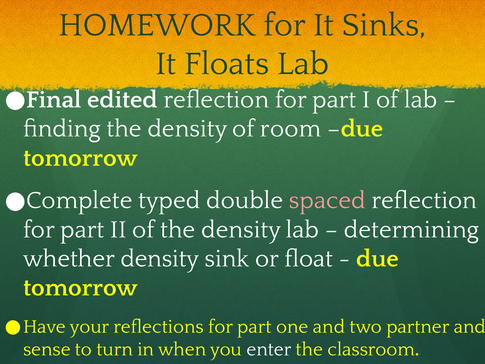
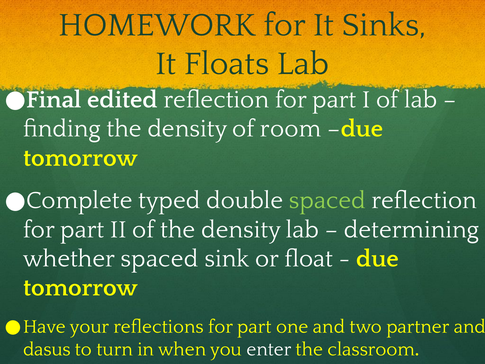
spaced at (327, 200) colour: pink -> light green
whether density: density -> spaced
sense: sense -> dasus
